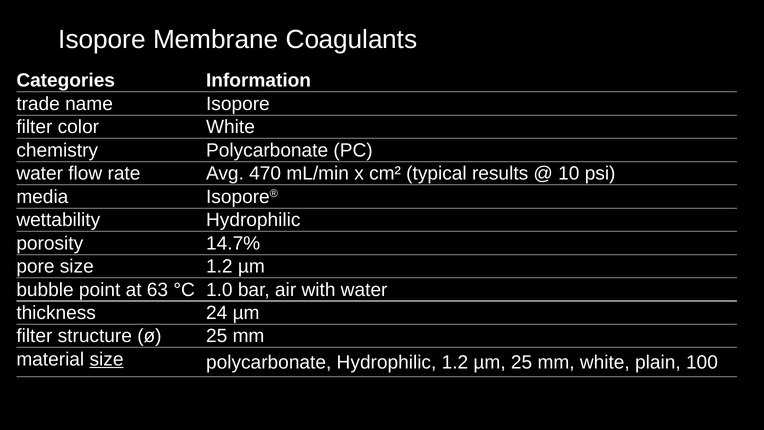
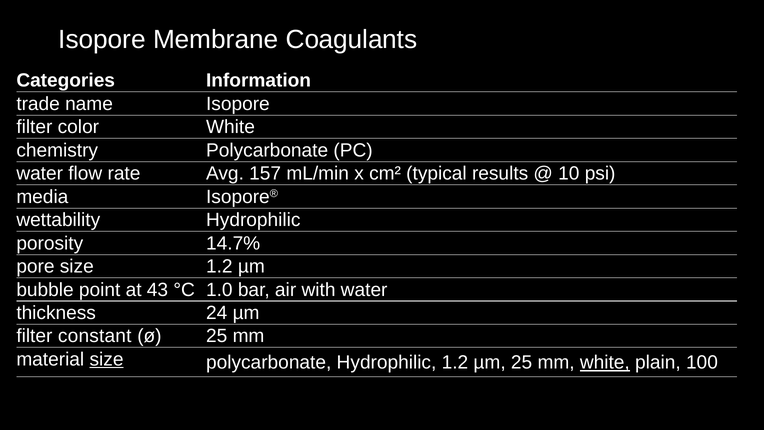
470: 470 -> 157
63: 63 -> 43
structure: structure -> constant
white at (605, 362) underline: none -> present
